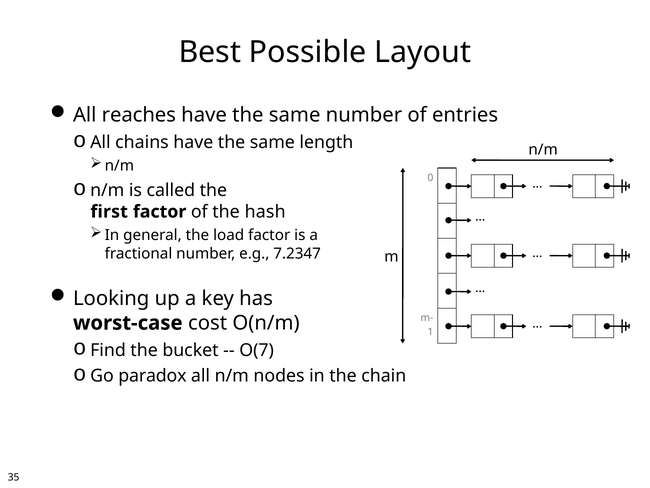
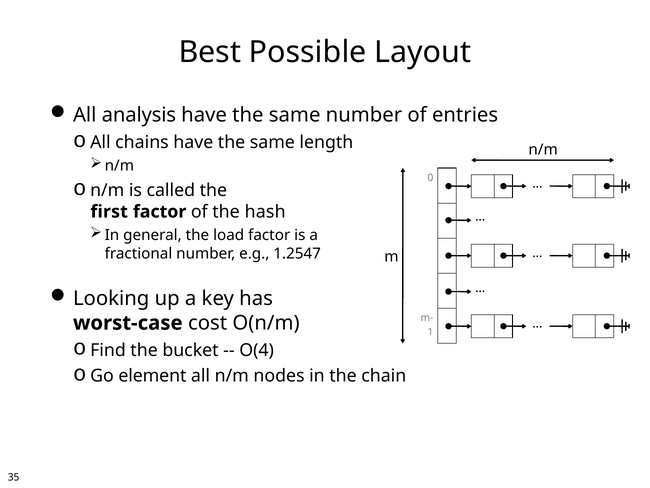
reaches: reaches -> analysis
7.2347: 7.2347 -> 1.2547
O(7: O(7 -> O(4
paradox: paradox -> element
